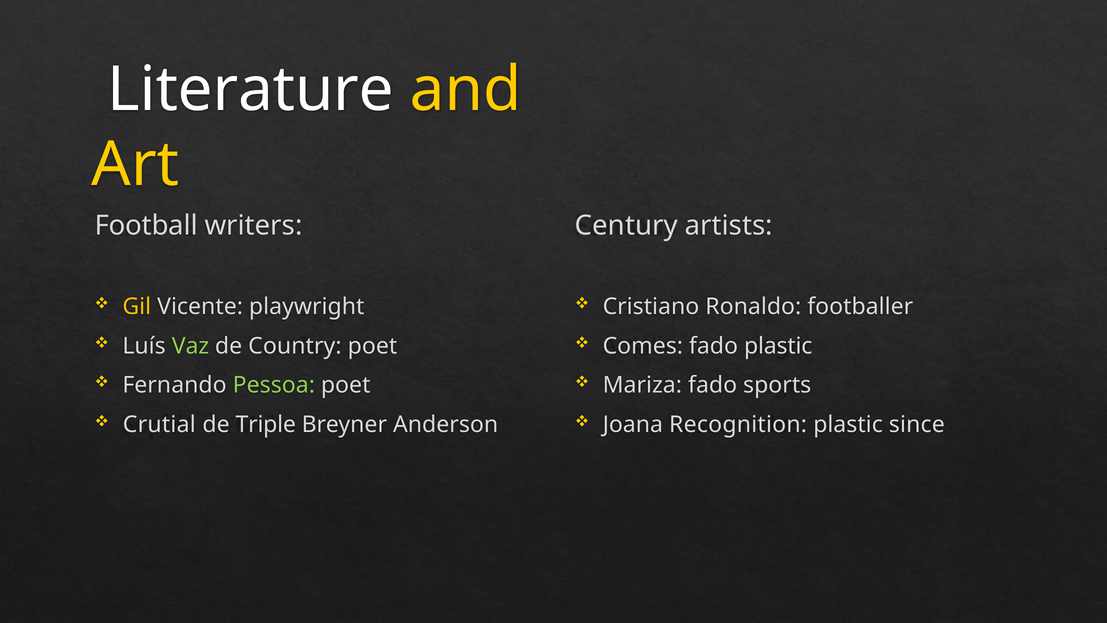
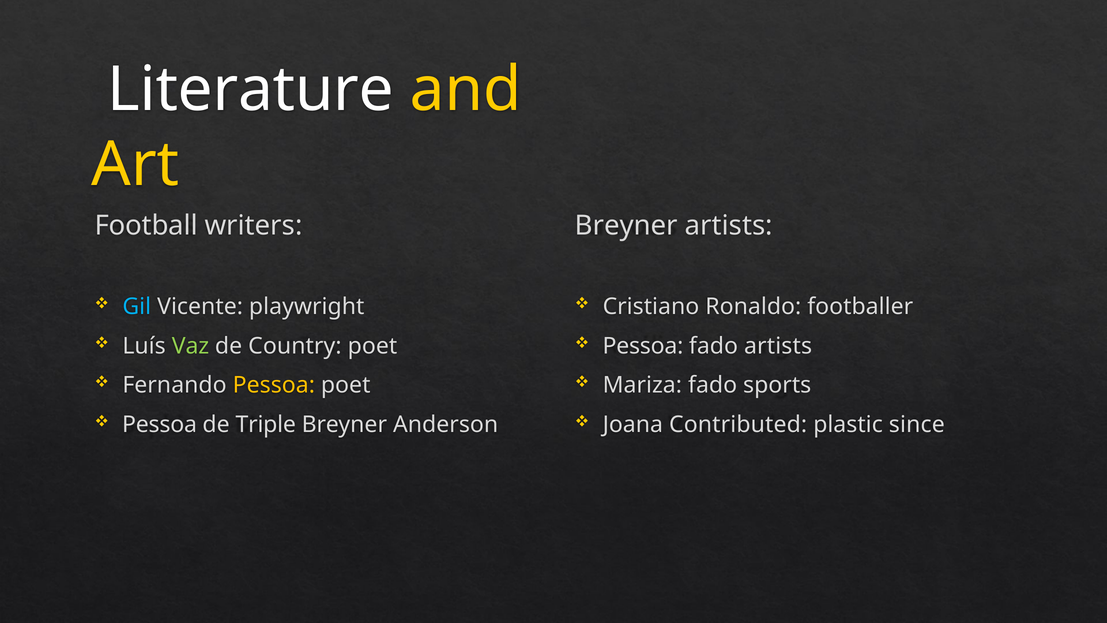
Century at (626, 226): Century -> Breyner
Gil colour: yellow -> light blue
Comes at (643, 346): Comes -> Pessoa
fado plastic: plastic -> artists
Pessoa at (274, 385) colour: light green -> yellow
Crutial at (159, 424): Crutial -> Pessoa
Recognition: Recognition -> Contributed
